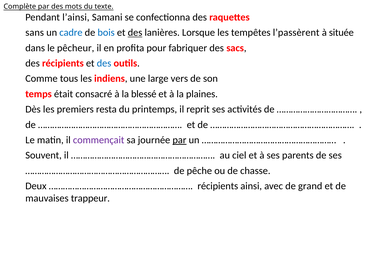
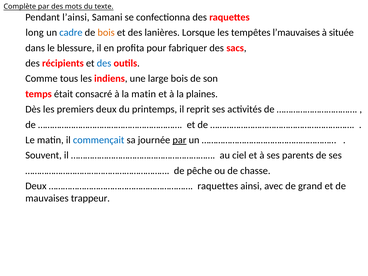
sans: sans -> long
bois at (106, 33) colour: blue -> orange
des at (135, 33) underline: present -> none
l’passèrent: l’passèrent -> l’mauvaises
pêcheur: pêcheur -> blessure
large vers: vers -> bois
la blessé: blessé -> matin
premiers resta: resta -> deux
commençait colour: purple -> blue
récipients at (218, 186): récipients -> raquettes
